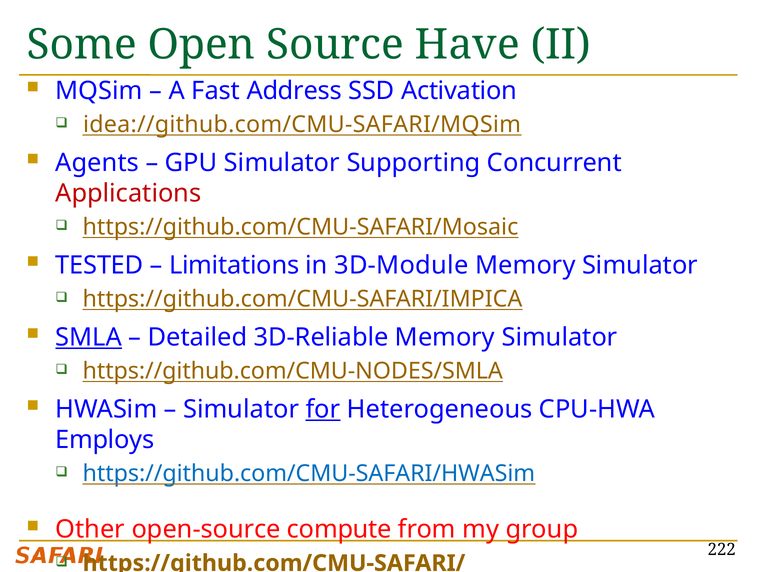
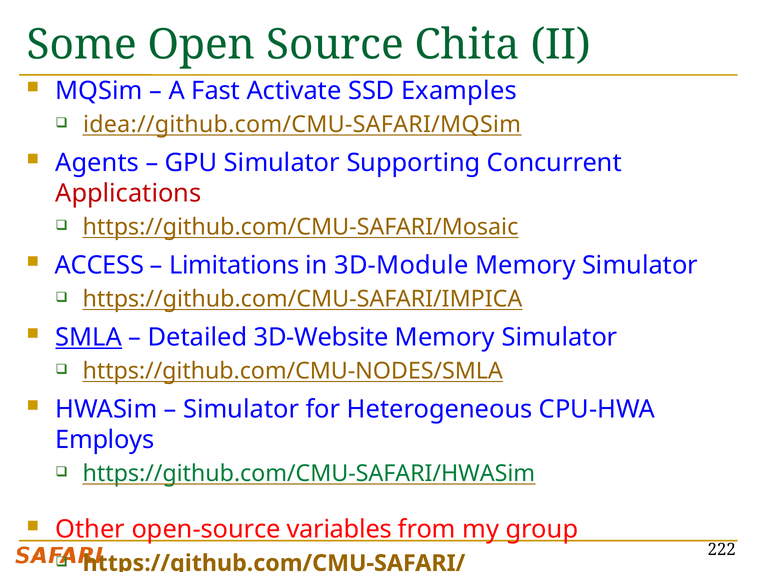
Have: Have -> Chita
Address: Address -> Activate
Activation: Activation -> Examples
TESTED: TESTED -> ACCESS
3D-Reliable: 3D-Reliable -> 3D-Website
for underline: present -> none
https://github.com/CMU-SAFARI/HWASim colour: blue -> green
compute: compute -> variables
